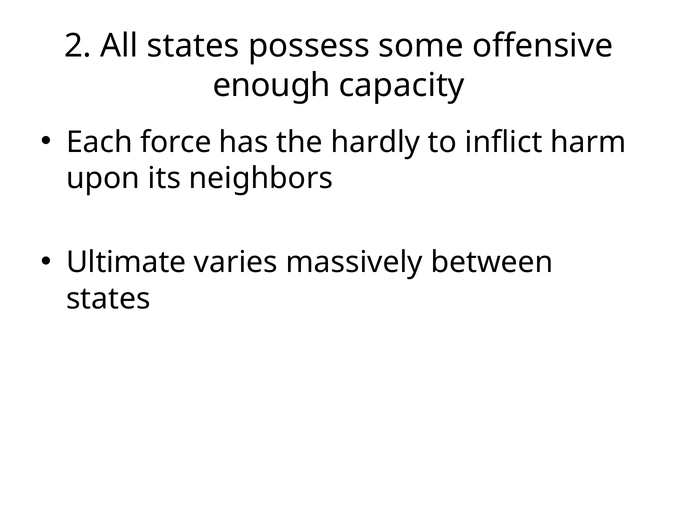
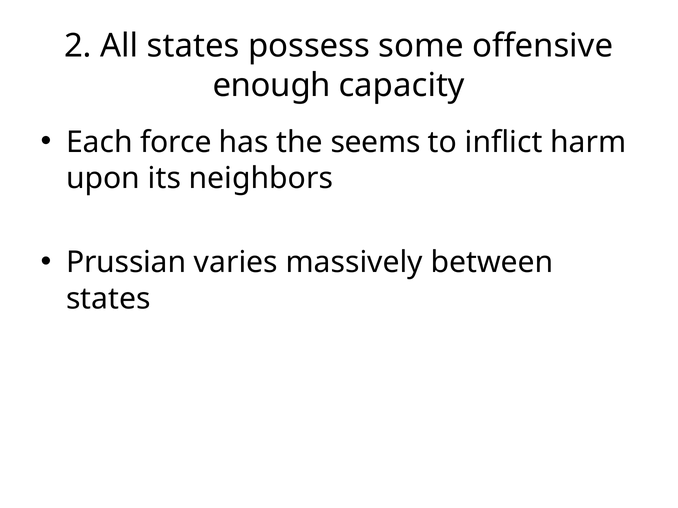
hardly: hardly -> seems
Ultimate: Ultimate -> Prussian
